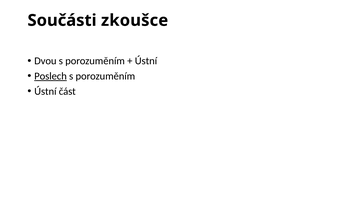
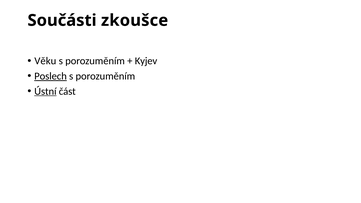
Dvou: Dvou -> Věku
Ústní at (146, 61): Ústní -> Kyjev
Ústní at (45, 91) underline: none -> present
